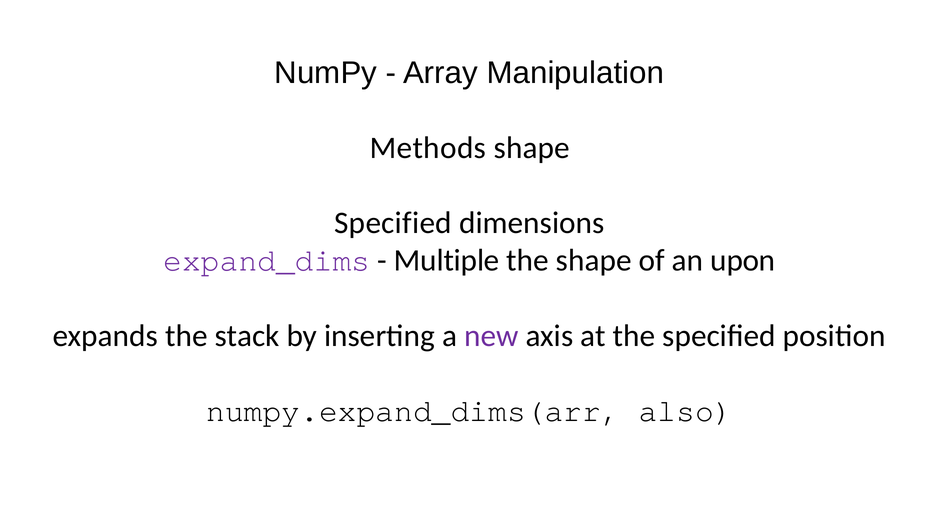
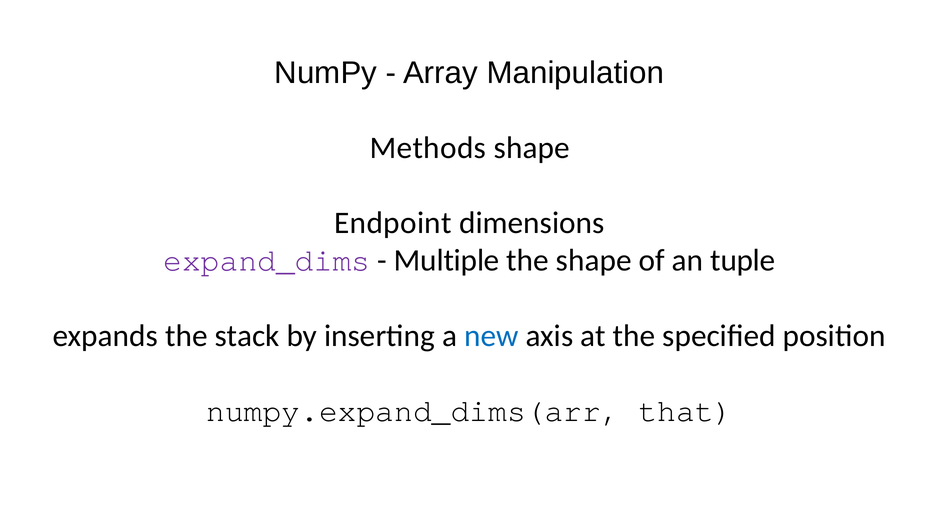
Specified at (393, 223): Specified -> Endpoint
upon: upon -> tuple
new colour: purple -> blue
also: also -> that
